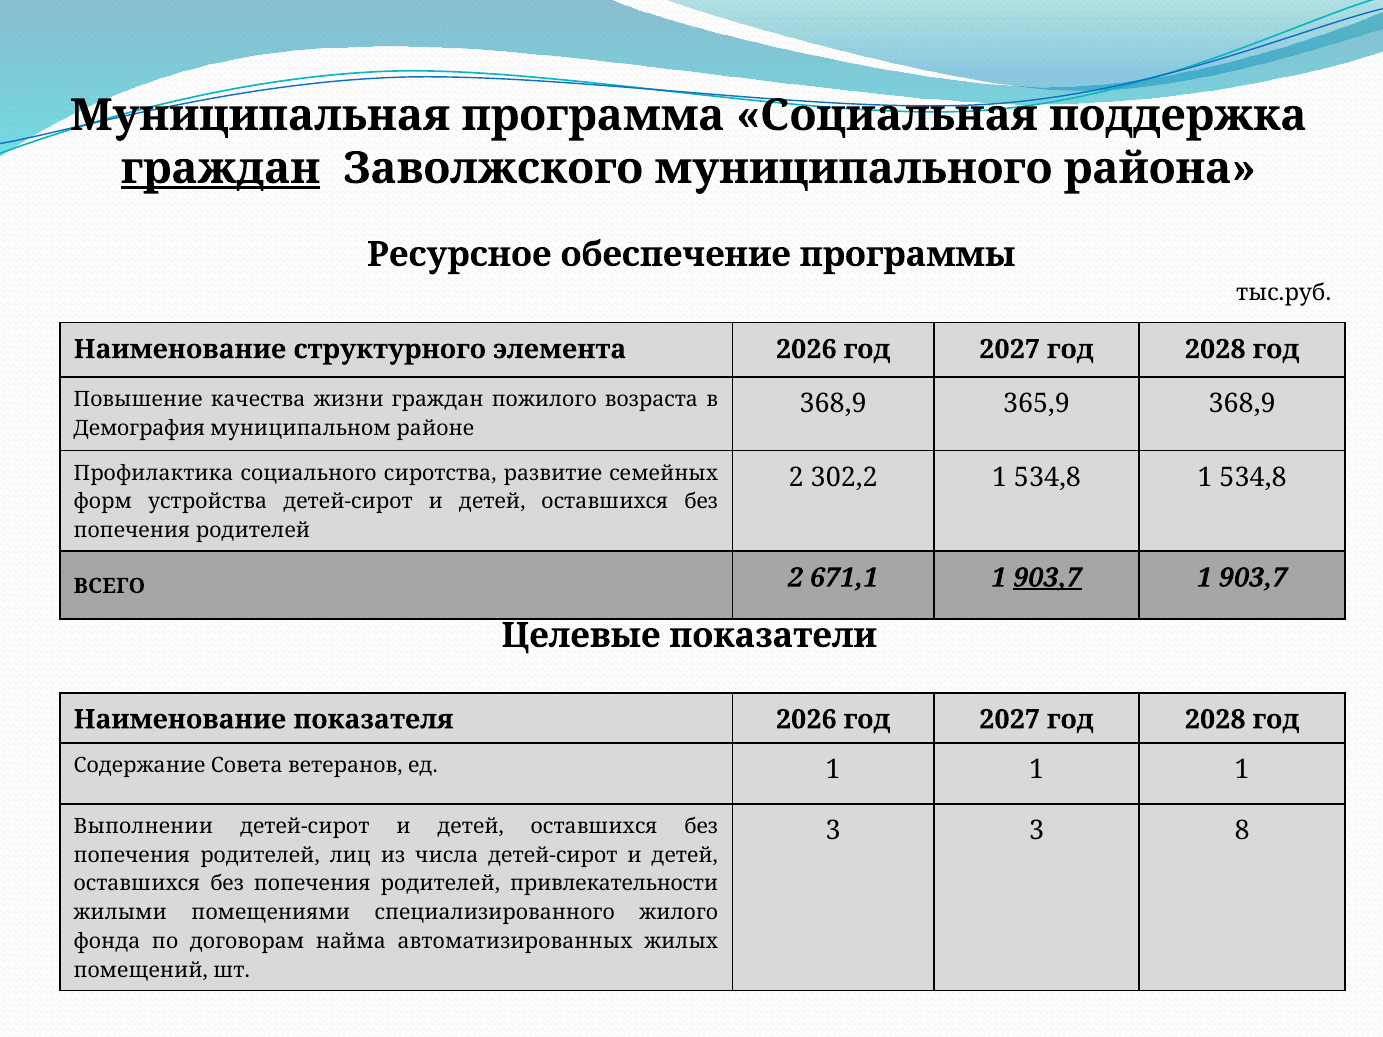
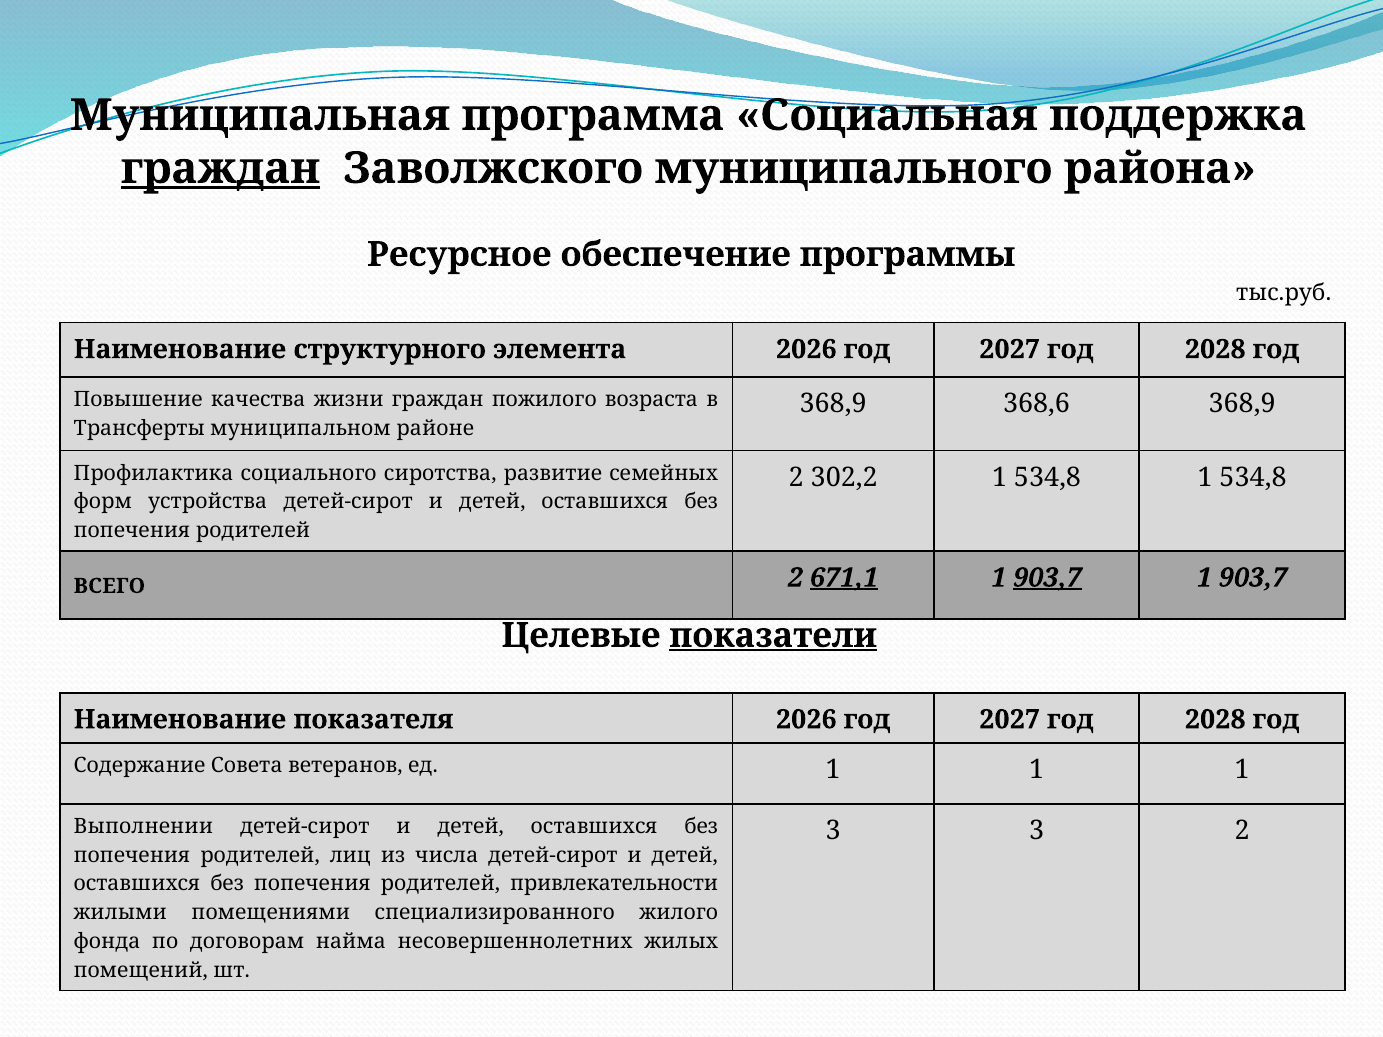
365,9: 365,9 -> 368,6
Демография: Демография -> Трансферты
671,1 underline: none -> present
показатели underline: none -> present
3 8: 8 -> 2
автоматизированных: автоматизированных -> несовершеннолетних
